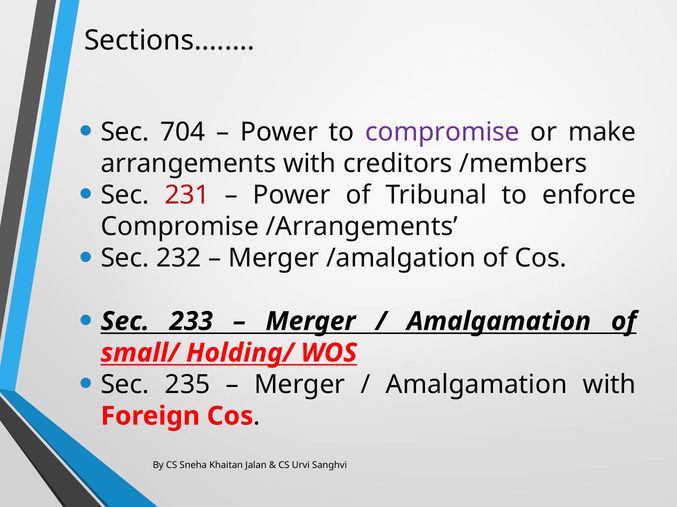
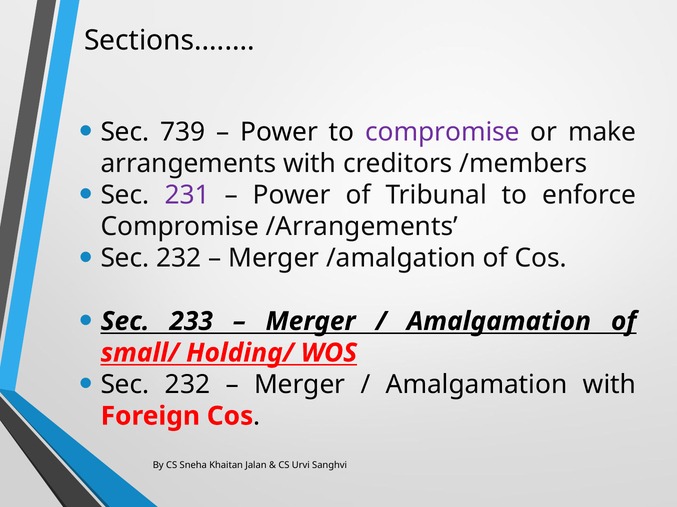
704: 704 -> 739
231 colour: red -> purple
235 at (188, 385): 235 -> 232
